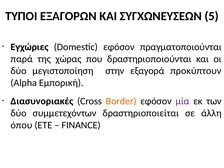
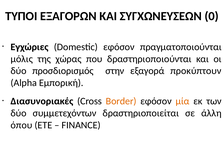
5: 5 -> 0
παρά: παρά -> μόλις
μεγιστοποίηση: μεγιστοποίηση -> προσδιορισμός
μία colour: purple -> orange
